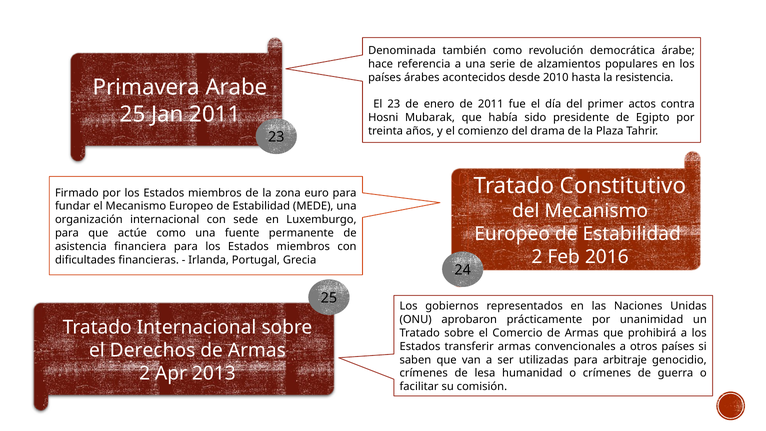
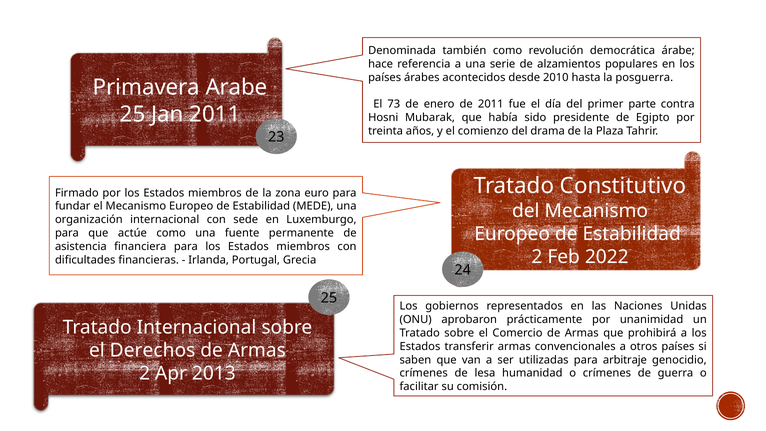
resistencia: resistencia -> posguerra
23 at (394, 104): 23 -> 73
actos: actos -> parte
2016: 2016 -> 2022
